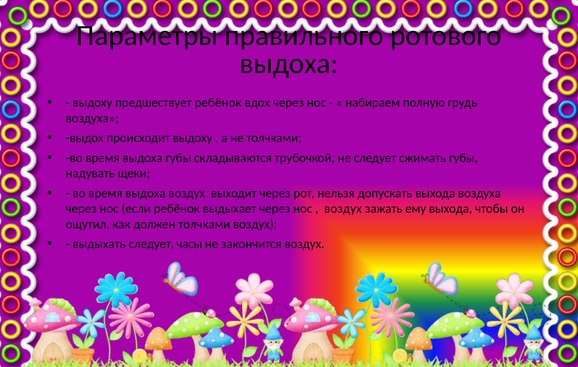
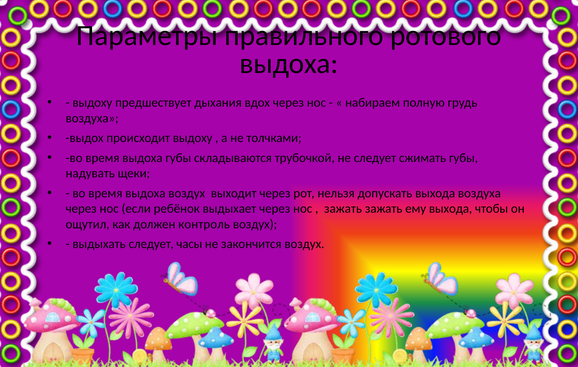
предшествует ребёнок: ребёнок -> дыхания
воздух at (343, 209): воздух -> зажать
должен толчками: толчками -> контроль
